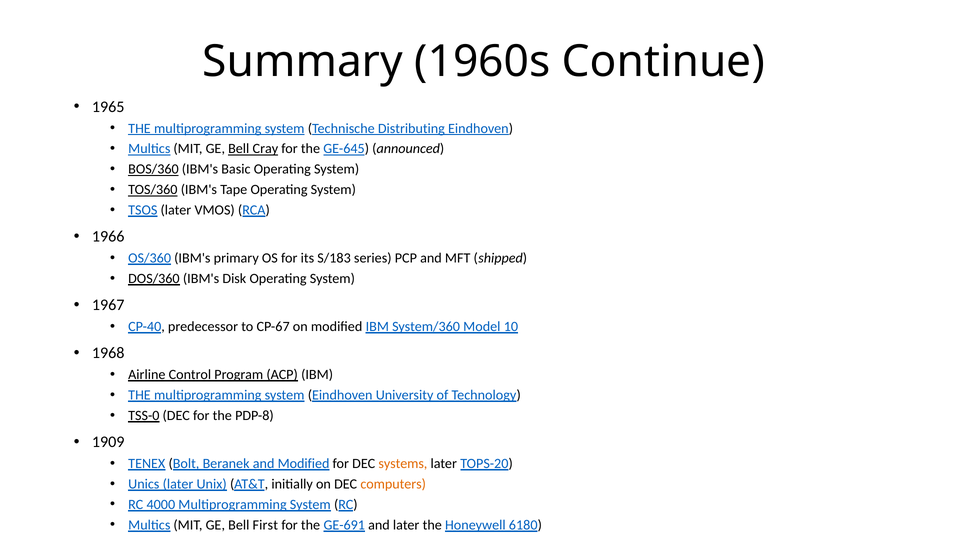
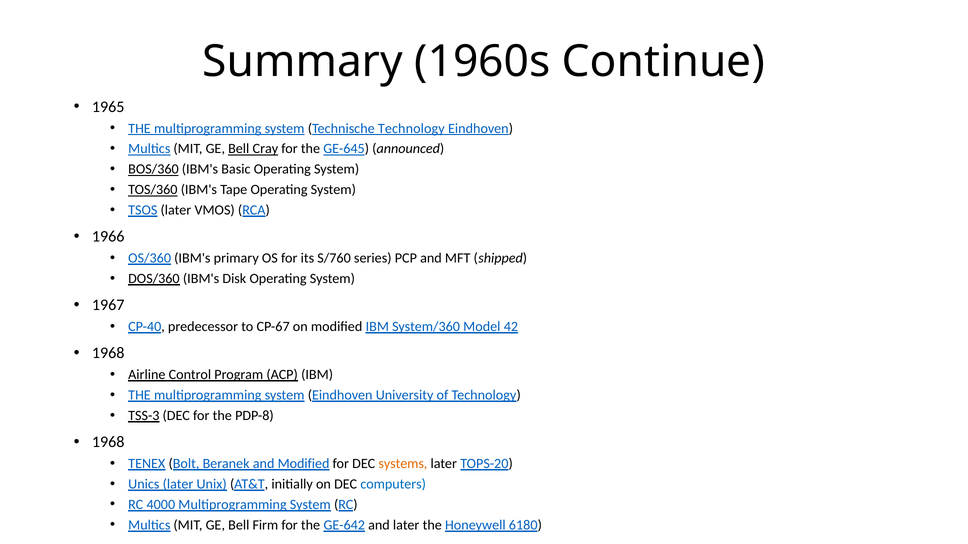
Technische Distributing: Distributing -> Technology
S/183: S/183 -> S/760
10: 10 -> 42
TSS-0: TSS-0 -> TSS-3
1909 at (108, 442): 1909 -> 1968
computers colour: orange -> blue
First: First -> Firm
GE-691: GE-691 -> GE-642
